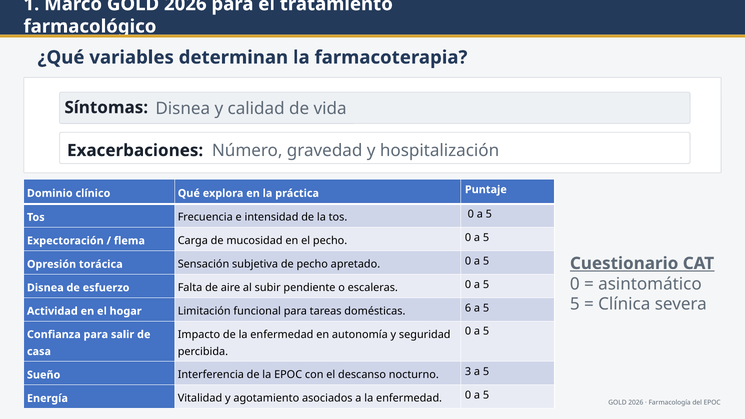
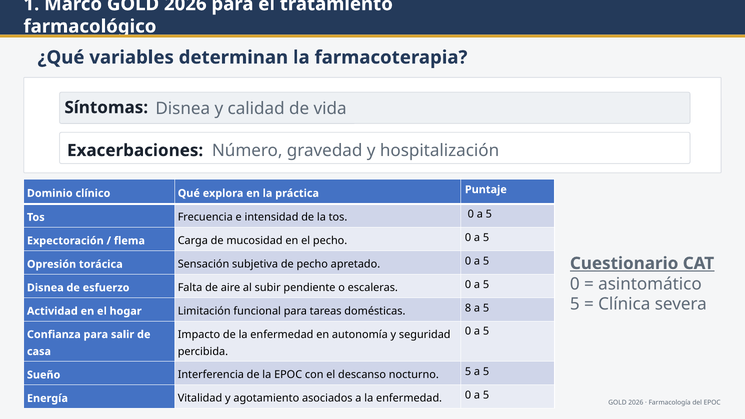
6: 6 -> 8
nocturno 3: 3 -> 5
